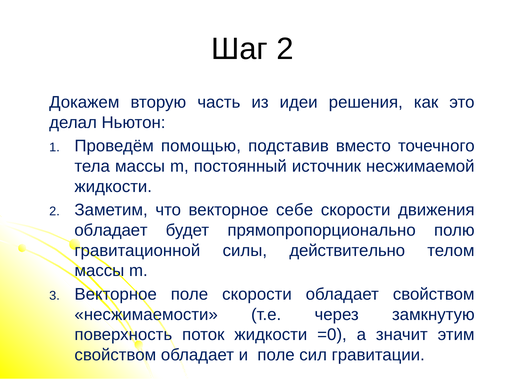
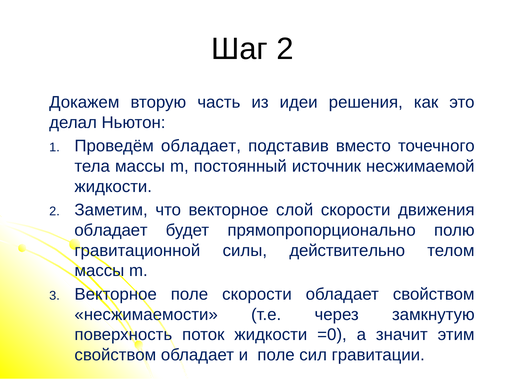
Проведём помощью: помощью -> обладает
себе: себе -> слой
